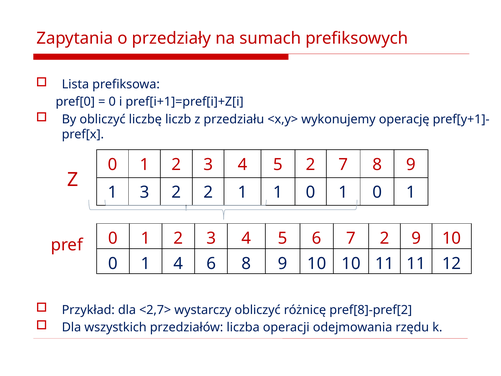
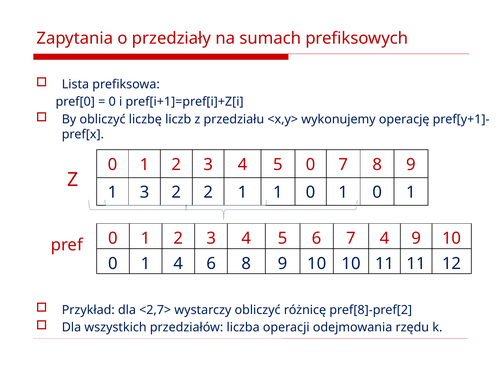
5 2: 2 -> 0
7 2: 2 -> 4
